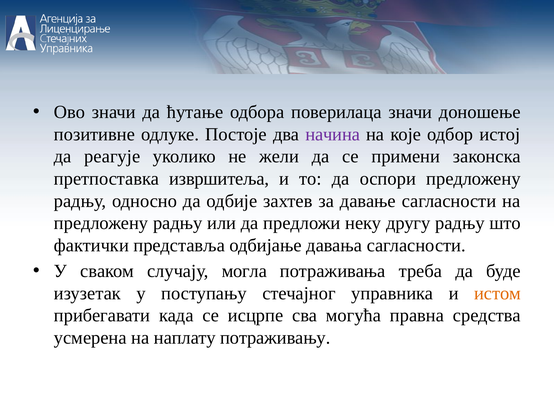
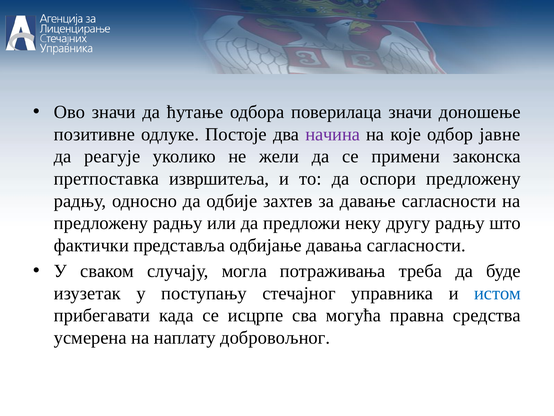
истој: истој -> јавне
истом colour: orange -> blue
потраживању: потраживању -> добровољног
